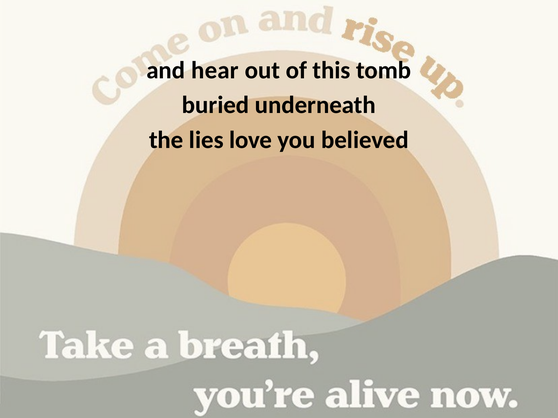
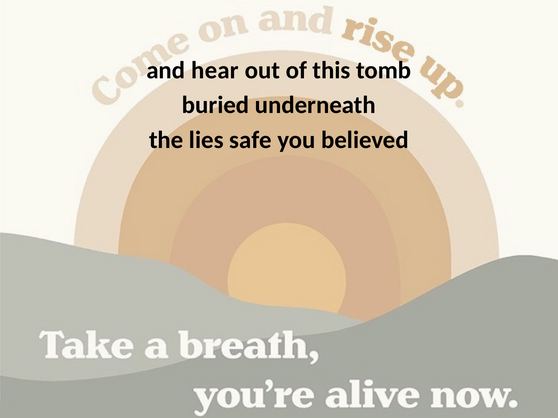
love: love -> safe
